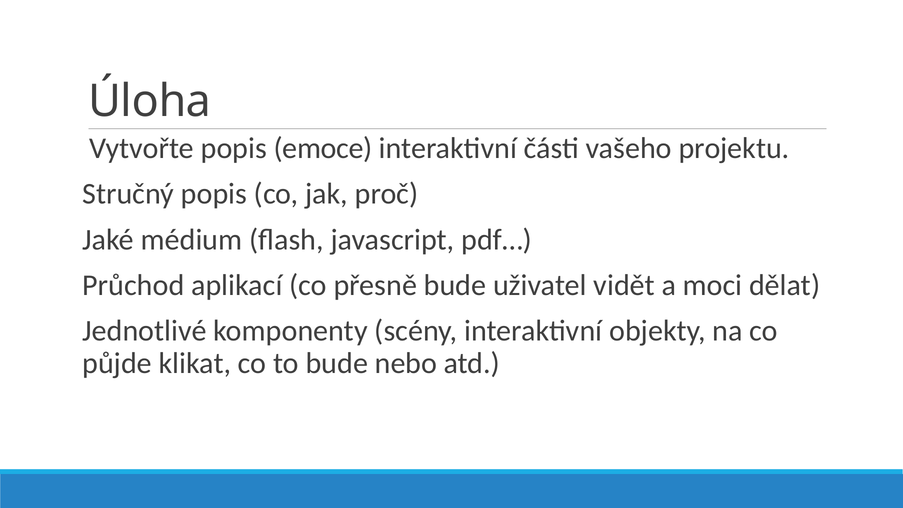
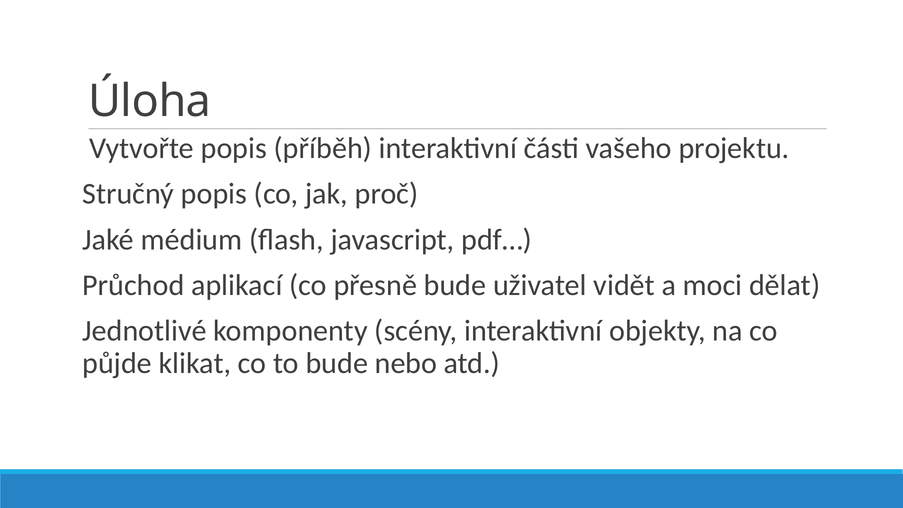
emoce: emoce -> příběh
